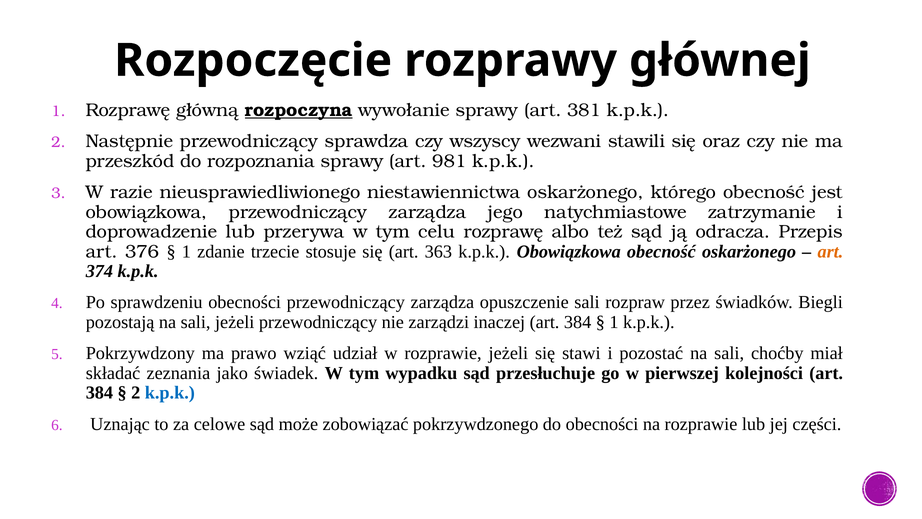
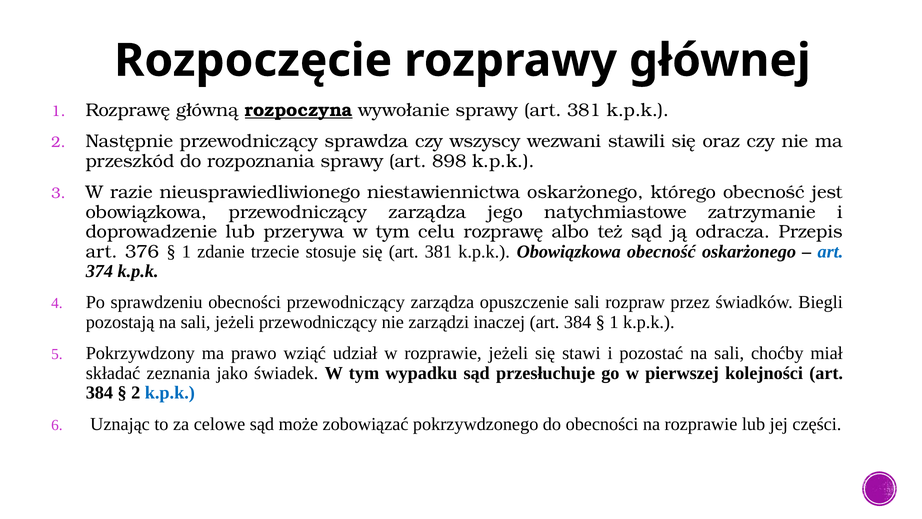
981: 981 -> 898
się art 363: 363 -> 381
art at (830, 251) colour: orange -> blue
